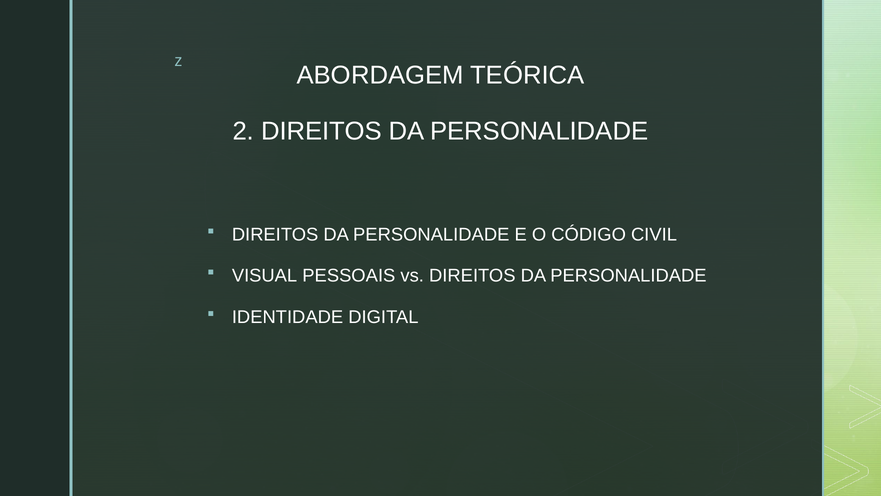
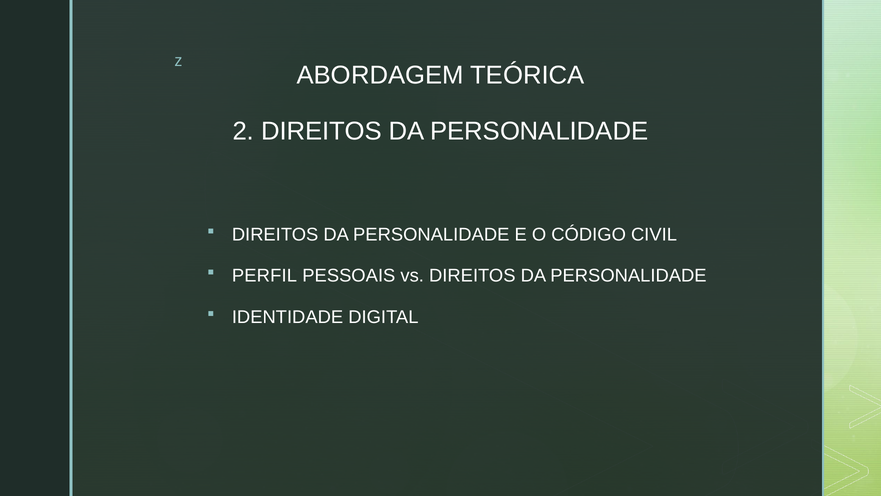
VISUAL: VISUAL -> PERFIL
